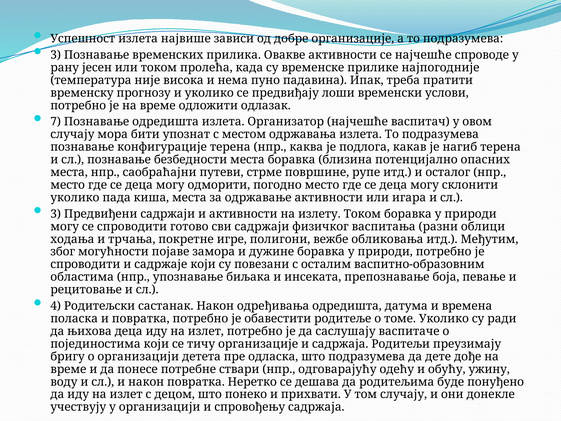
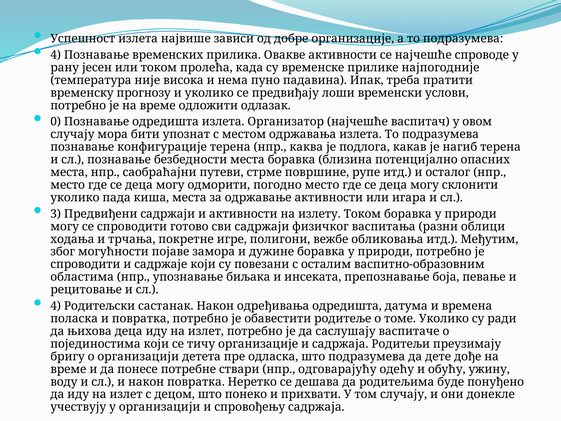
3 at (56, 55): 3 -> 4
7: 7 -> 0
